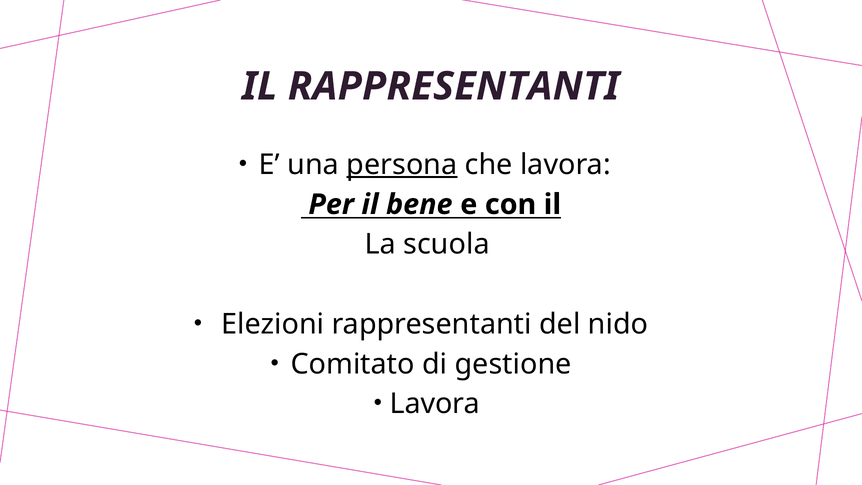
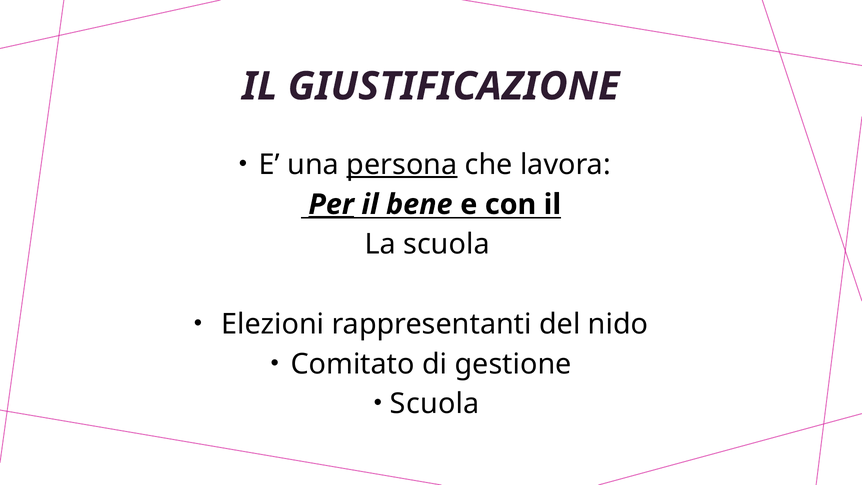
IL RAPPRESENTANTI: RAPPRESENTANTI -> GIUSTIFICAZIONE
Per underline: none -> present
Lavora at (435, 404): Lavora -> Scuola
